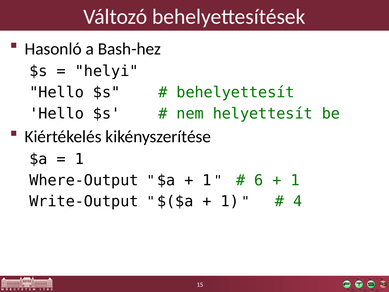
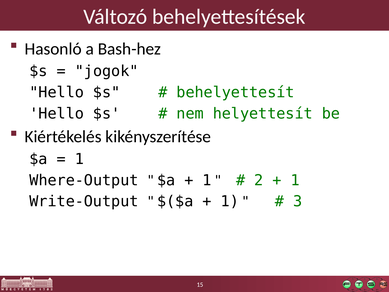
helyi: helyi -> jogok
6: 6 -> 2
4: 4 -> 3
